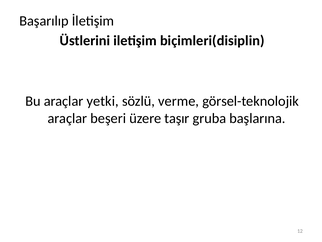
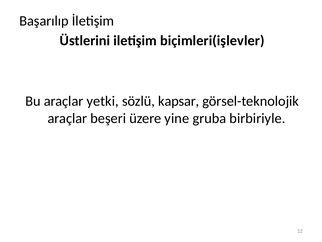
biçimleri(disiplin: biçimleri(disiplin -> biçimleri(işlevler
verme: verme -> kapsar
taşır: taşır -> yine
başlarına: başlarına -> birbiriyle
